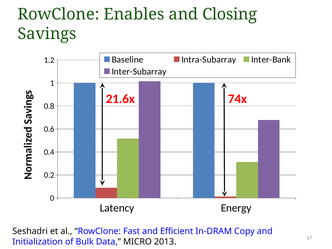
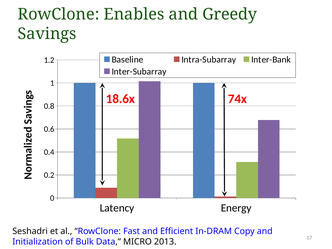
Closing: Closing -> Greedy
21.6x: 21.6x -> 18.6x
